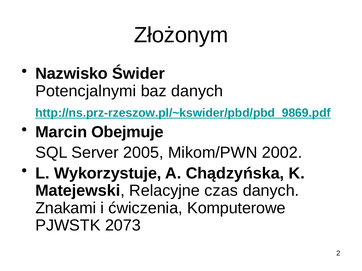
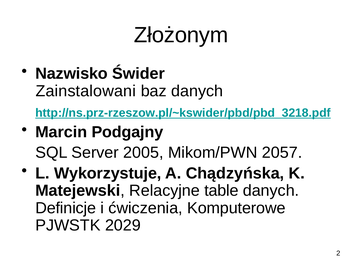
Potencjalnymi: Potencjalnymi -> Zainstalowani
http://ns.prz-rzeszow.pl/~kswider/pbd/pbd_9869.pdf: http://ns.prz-rzeszow.pl/~kswider/pbd/pbd_9869.pdf -> http://ns.prz-rzeszow.pl/~kswider/pbd/pbd_3218.pdf
Obejmuje: Obejmuje -> Podgajny
2002: 2002 -> 2057
czas: czas -> table
Znakami: Znakami -> Definicje
2073: 2073 -> 2029
